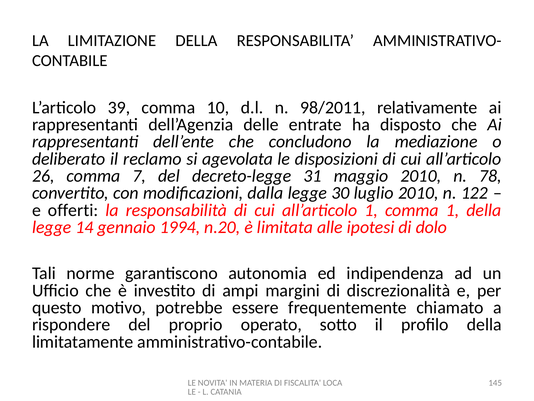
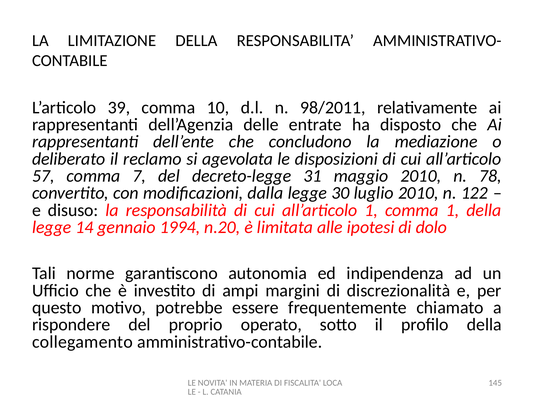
26: 26 -> 57
offerti: offerti -> disuso
limitatamente: limitatamente -> collegamento
